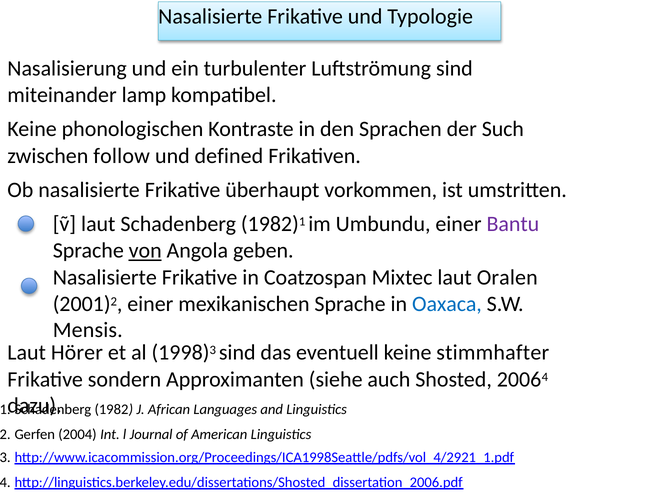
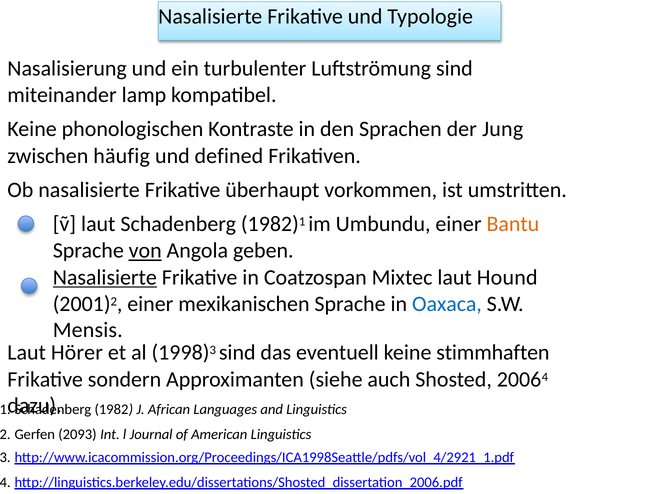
Such: Such -> Jung
follow: follow -> häufig
Bantu colour: purple -> orange
Nasalisierte at (105, 278) underline: none -> present
Oralen: Oralen -> Hound
stimmhafter: stimmhafter -> stimmhaften
2004: 2004 -> 2093
